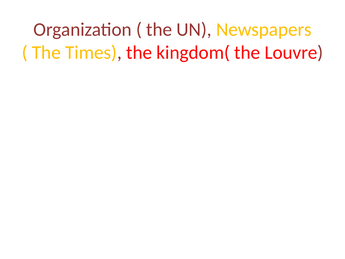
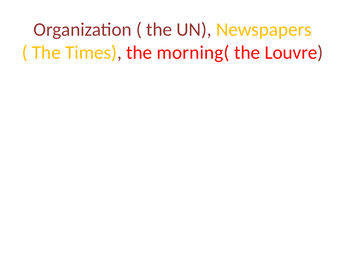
kingdom(: kingdom( -> morning(
